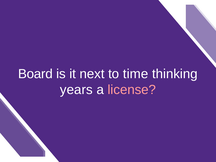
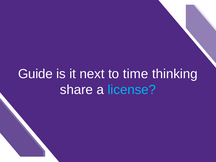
Board: Board -> Guide
years: years -> share
license colour: pink -> light blue
